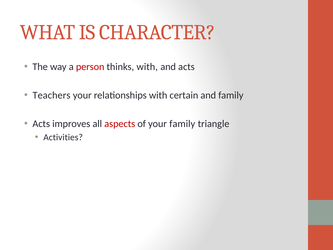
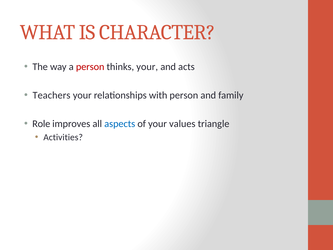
thinks with: with -> your
with certain: certain -> person
Acts at (41, 124): Acts -> Role
aspects colour: red -> blue
your family: family -> values
